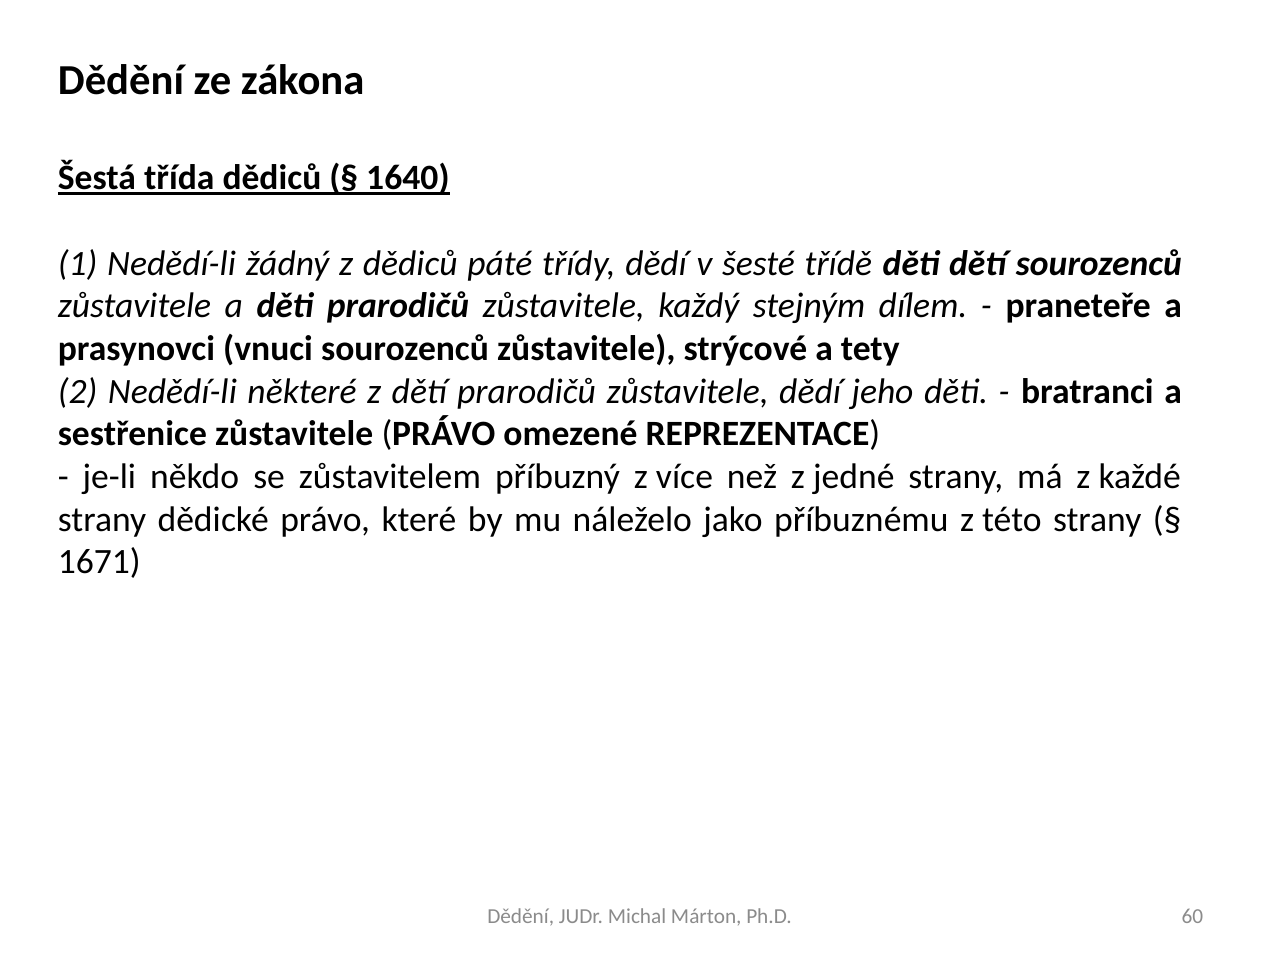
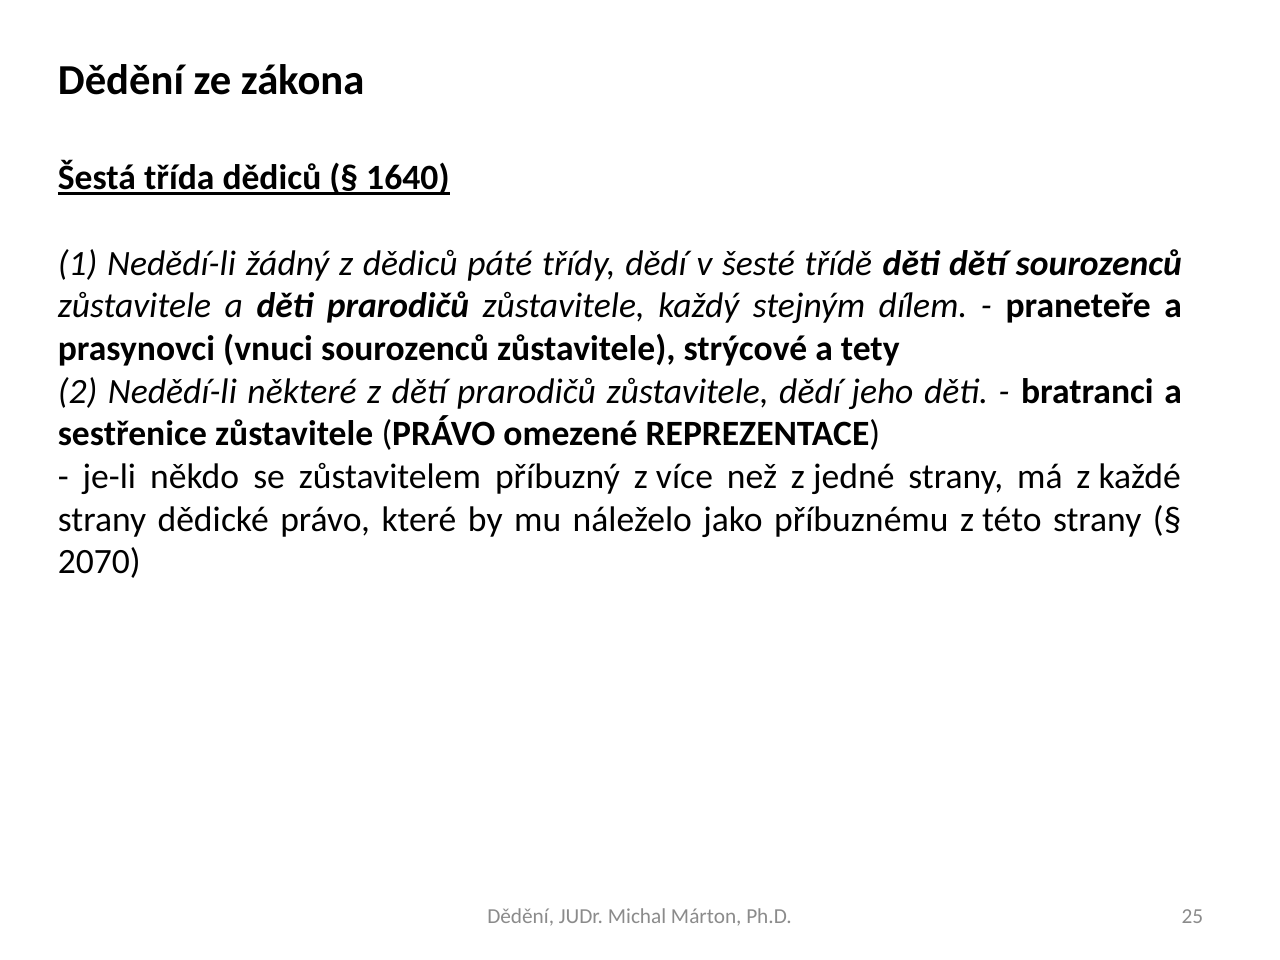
1671: 1671 -> 2070
60: 60 -> 25
